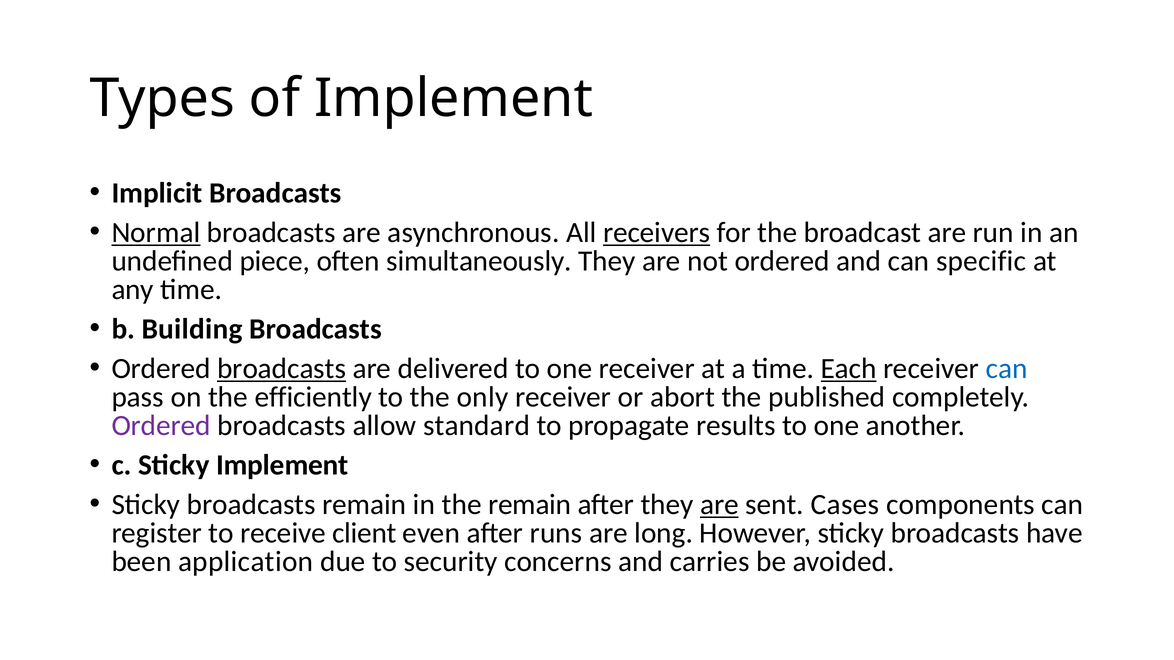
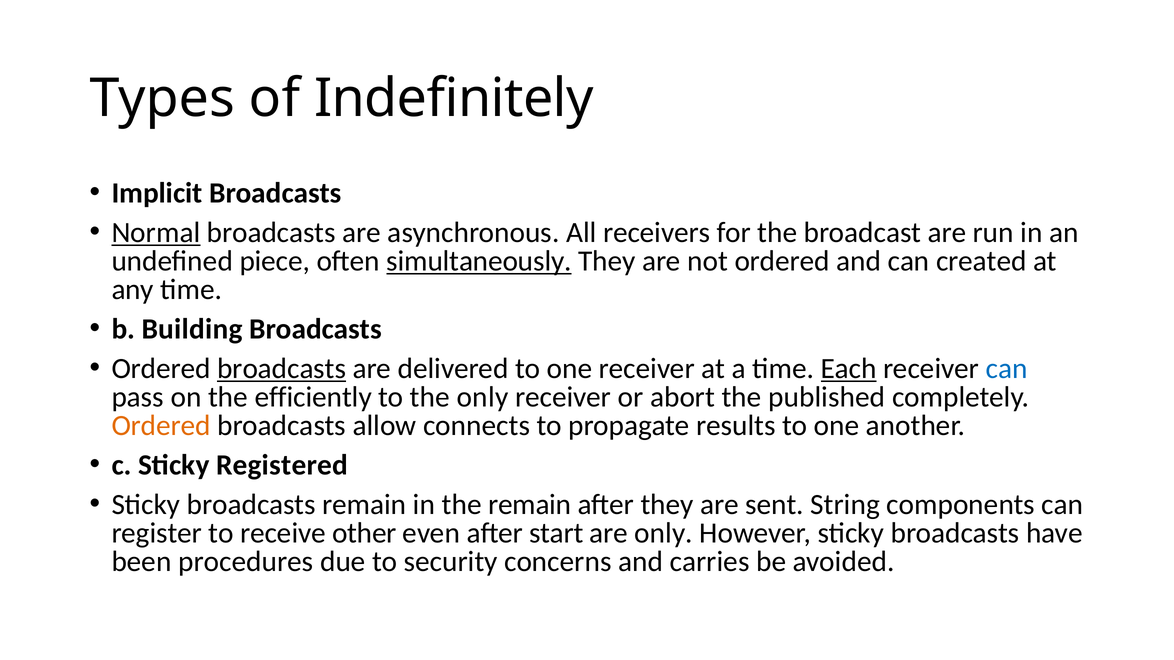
of Implement: Implement -> Indefinitely
receivers underline: present -> none
simultaneously underline: none -> present
specific: specific -> created
Ordered at (161, 426) colour: purple -> orange
standard: standard -> connects
Sticky Implement: Implement -> Registered
are at (719, 505) underline: present -> none
Cases: Cases -> String
client: client -> other
runs: runs -> start
are long: long -> only
application: application -> procedures
